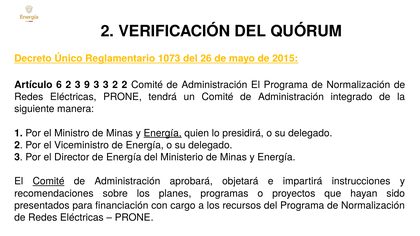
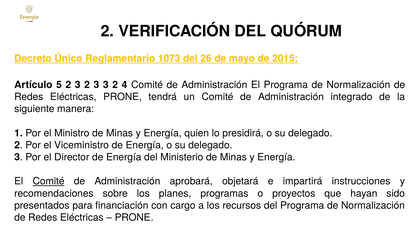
6: 6 -> 5
2 3 9: 9 -> 2
2 2: 2 -> 4
Energía at (163, 133) underline: present -> none
